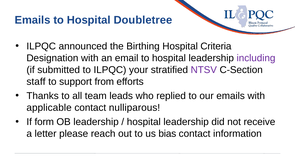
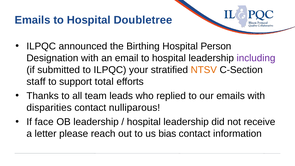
Criteria: Criteria -> Person
NTSV colour: purple -> orange
from: from -> total
applicable: applicable -> disparities
form: form -> face
